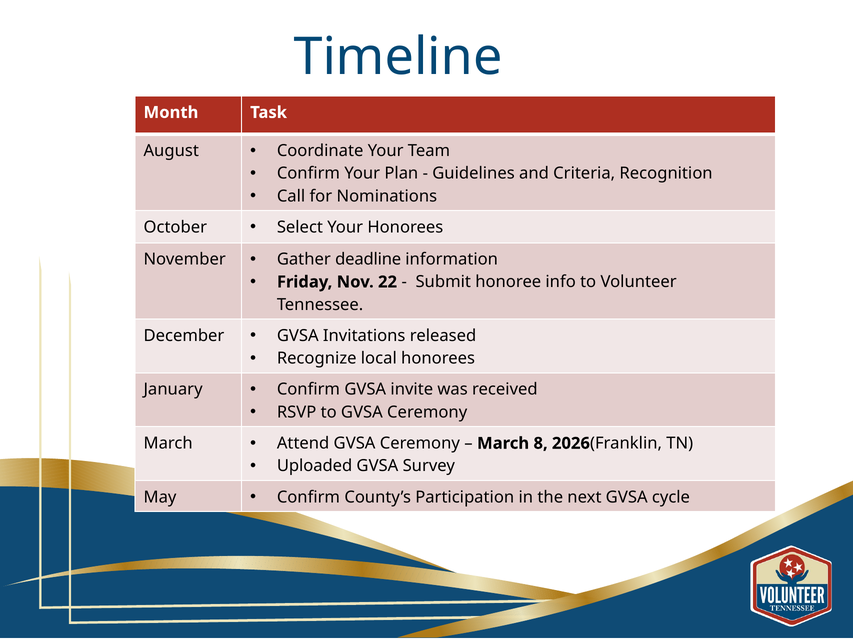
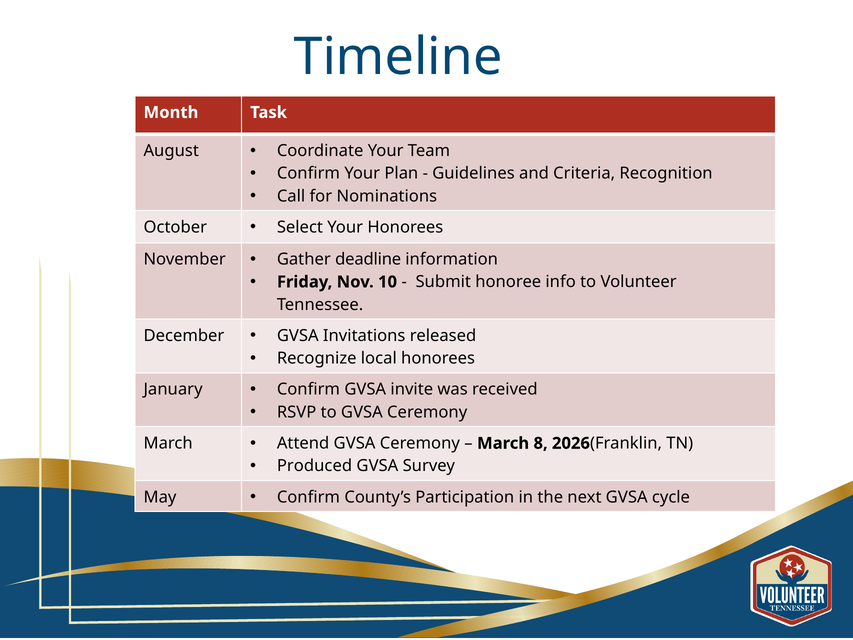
22: 22 -> 10
Uploaded: Uploaded -> Produced
